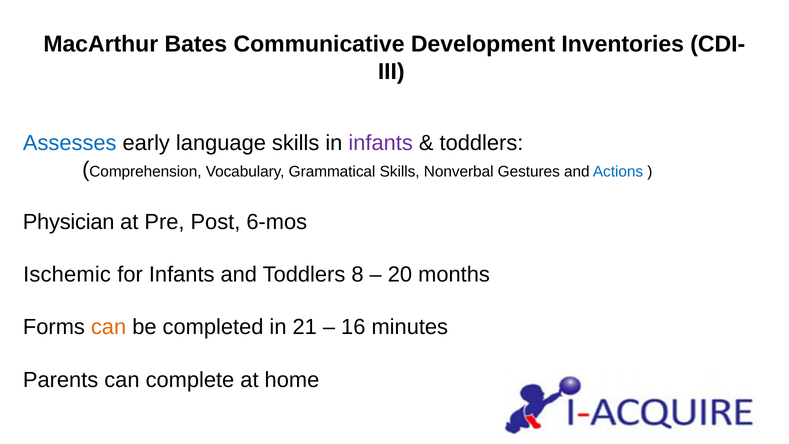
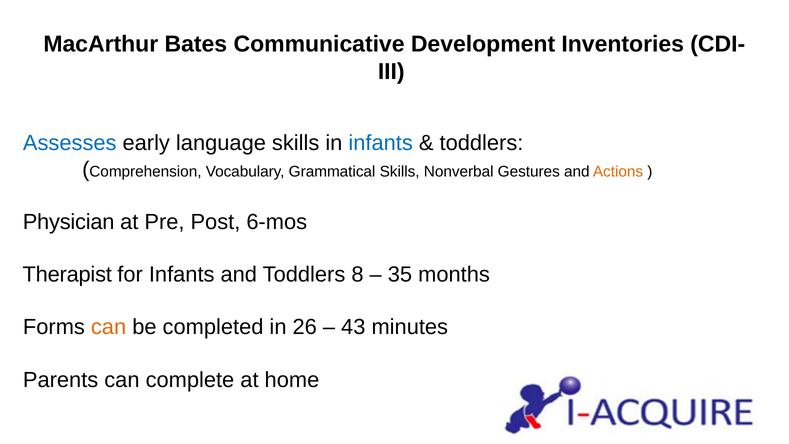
infants at (381, 143) colour: purple -> blue
Actions colour: blue -> orange
Ischemic: Ischemic -> Therapist
20: 20 -> 35
21: 21 -> 26
16: 16 -> 43
